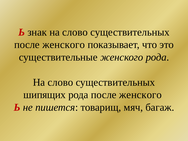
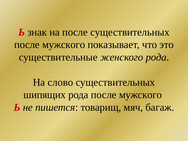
знак на слово: слово -> после
женского at (64, 45): женского -> мужского
рода после женского: женского -> мужского
